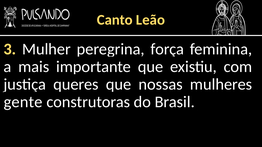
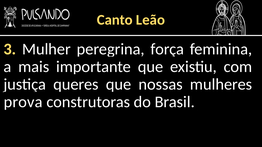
gente: gente -> prova
